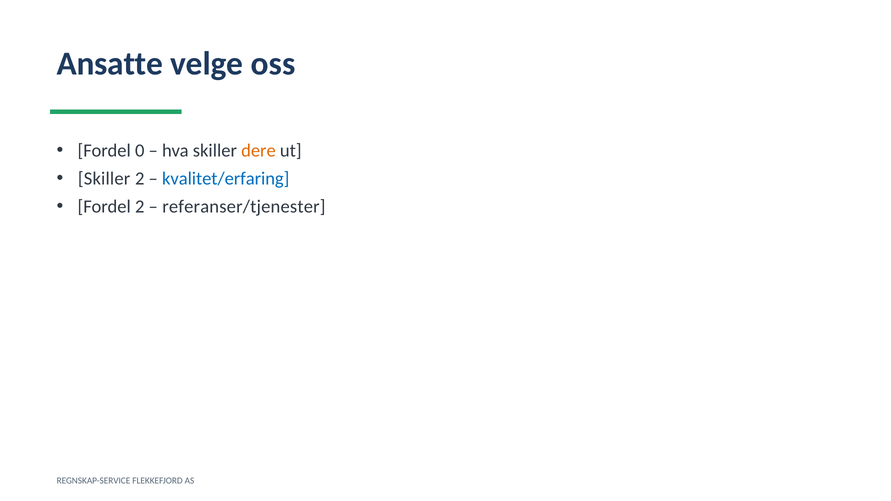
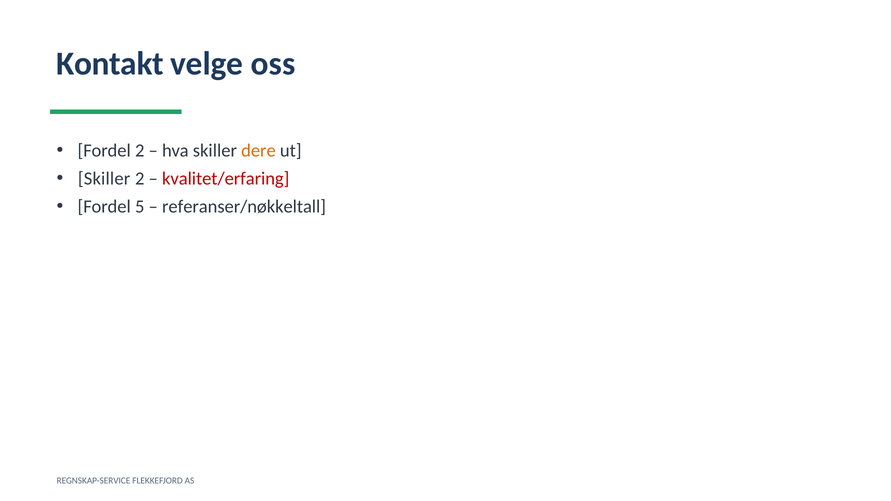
Ansatte: Ansatte -> Kontakt
Fordel 0: 0 -> 2
kvalitet/erfaring colour: blue -> red
Fordel 2: 2 -> 5
referanser/tjenester: referanser/tjenester -> referanser/nøkkeltall
